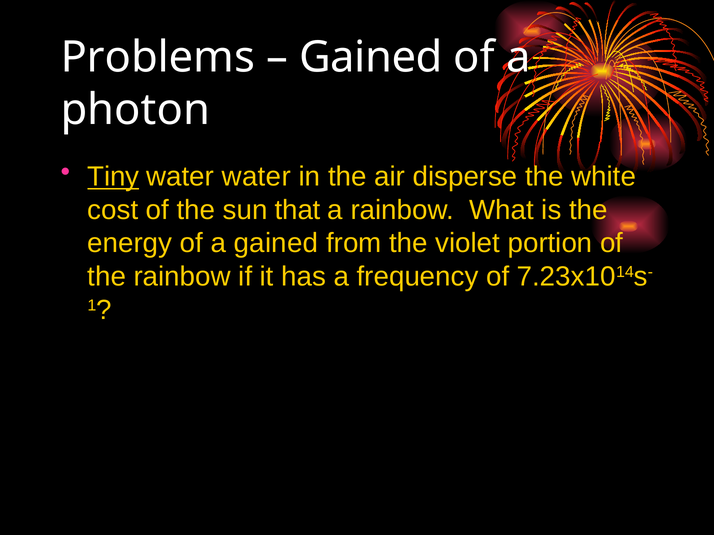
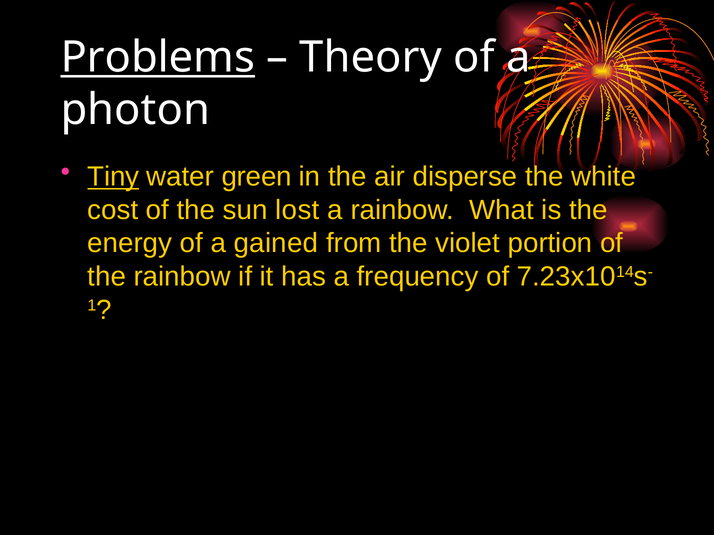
Problems underline: none -> present
Gained at (371, 58): Gained -> Theory
water water: water -> green
that: that -> lost
